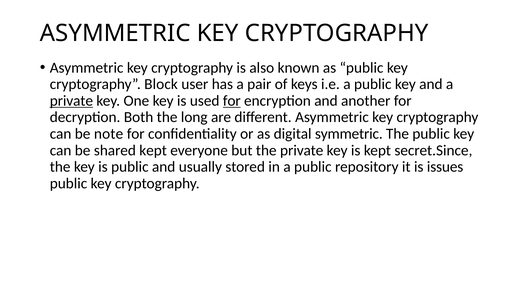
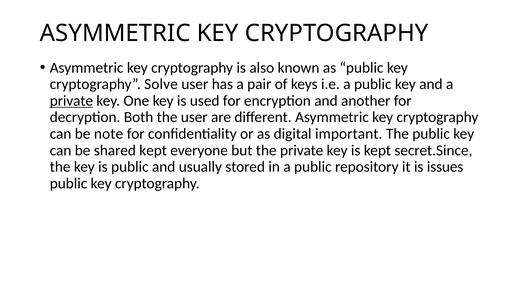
Block: Block -> Solve
for at (232, 101) underline: present -> none
the long: long -> user
symmetric: symmetric -> important
